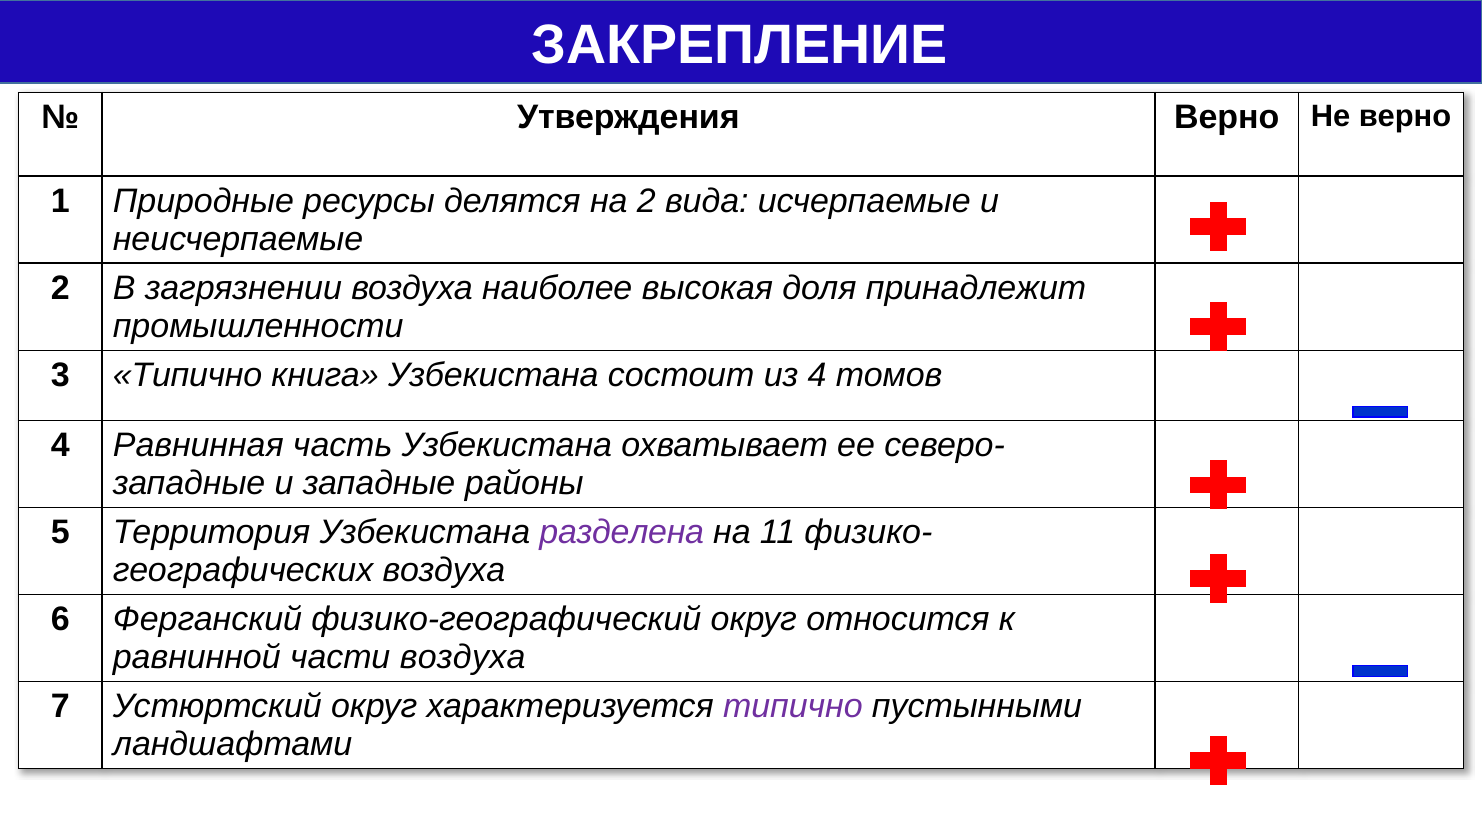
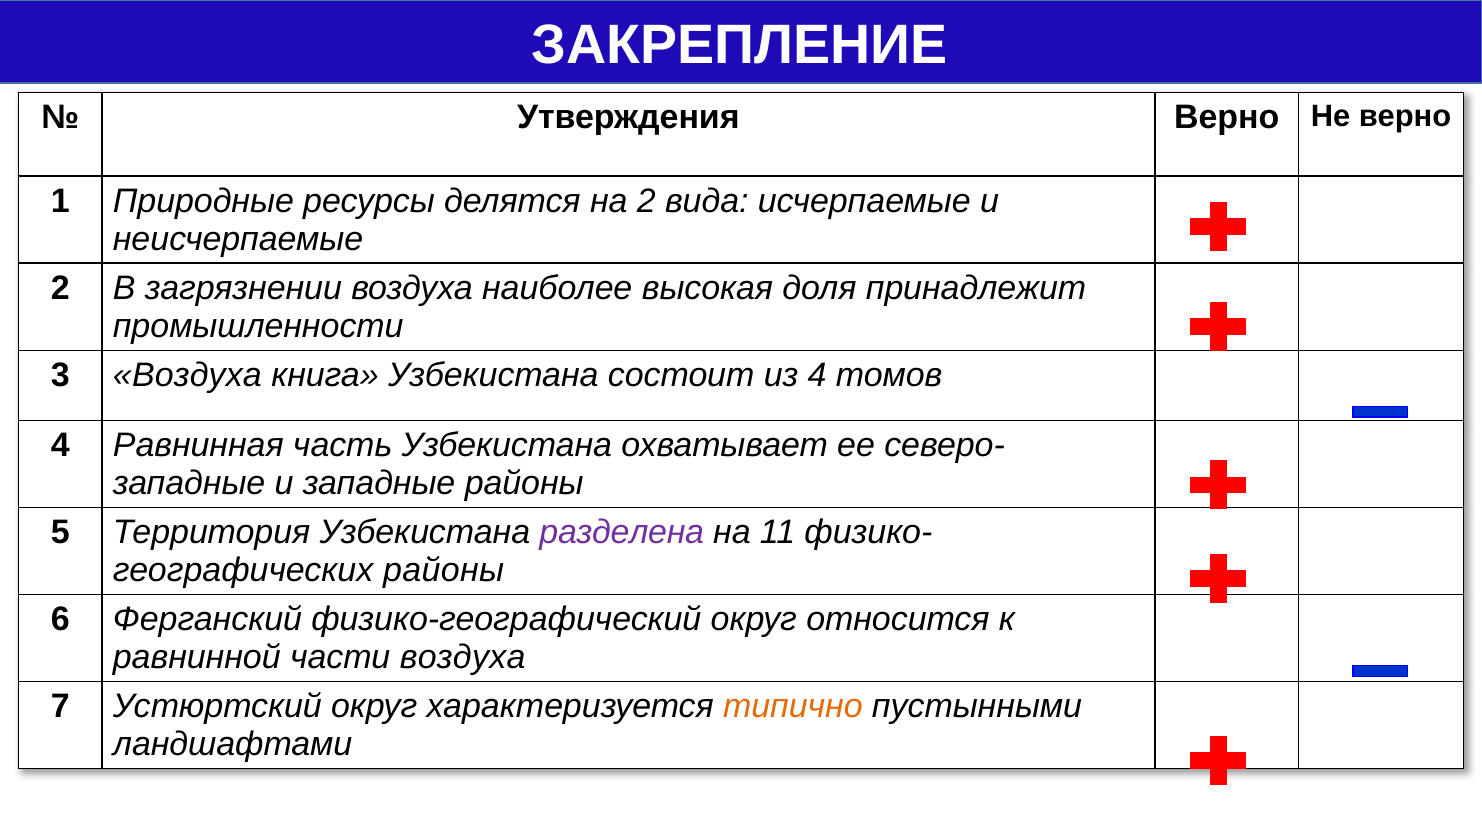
3 Типично: Типично -> Воздуха
воздуха at (444, 571): воздуха -> районы
типично at (793, 707) colour: purple -> orange
